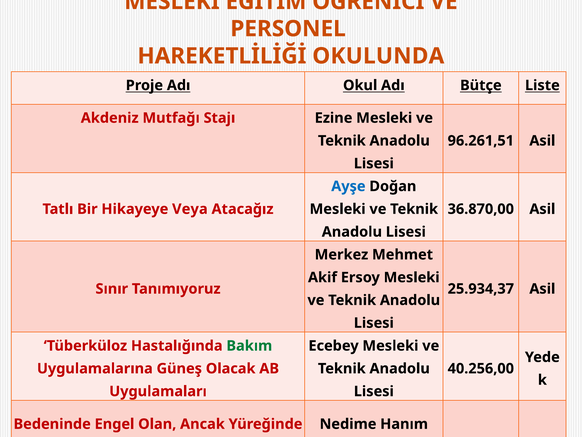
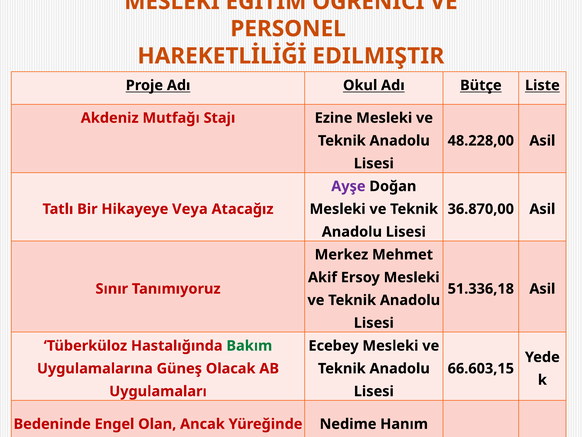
OKULUNDA: OKULUNDA -> EDILMIŞTIR
96.261,51: 96.261,51 -> 48.228,00
Ayşe colour: blue -> purple
25.934,37: 25.934,37 -> 51.336,18
40.256,00: 40.256,00 -> 66.603,15
